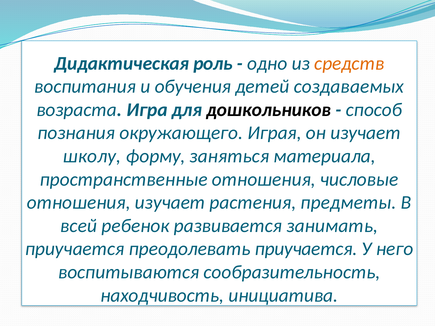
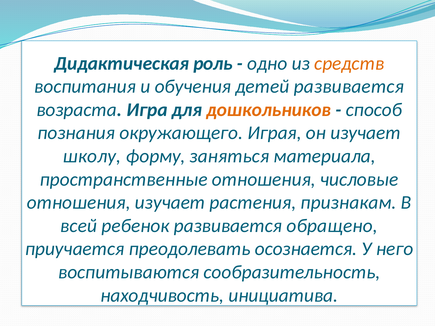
детей создаваемых: создаваемых -> развивается
дошкольников colour: black -> orange
предметы: предметы -> признакам
занимать: занимать -> обращено
преодолевать приучается: приучается -> осознается
